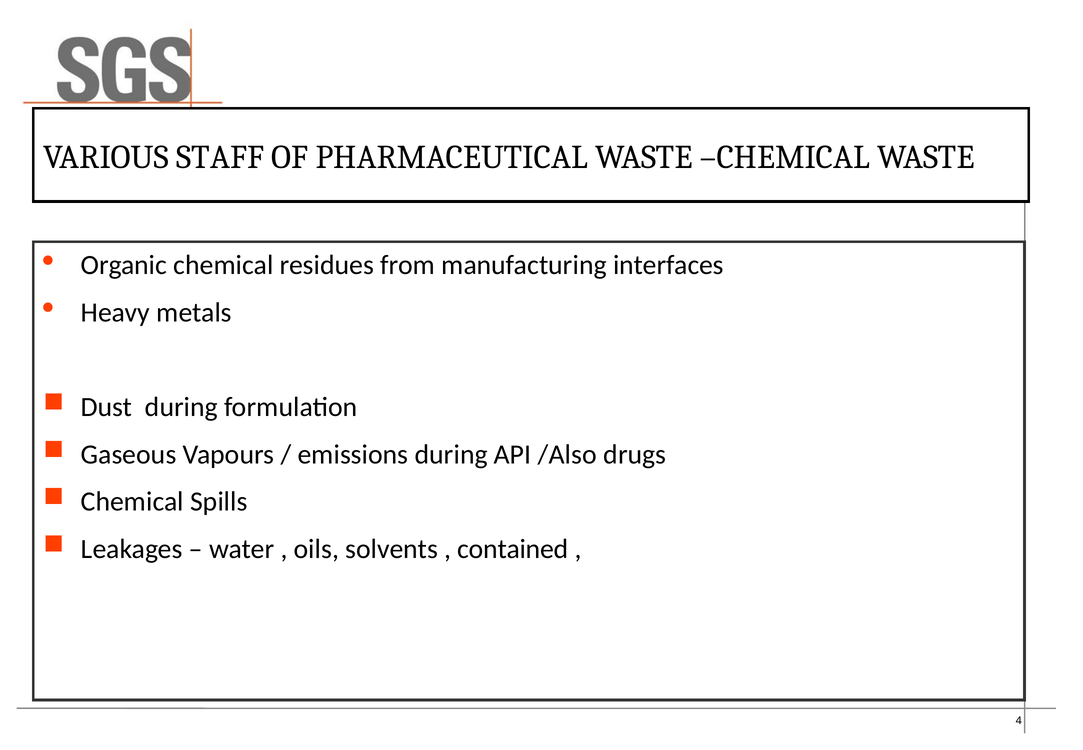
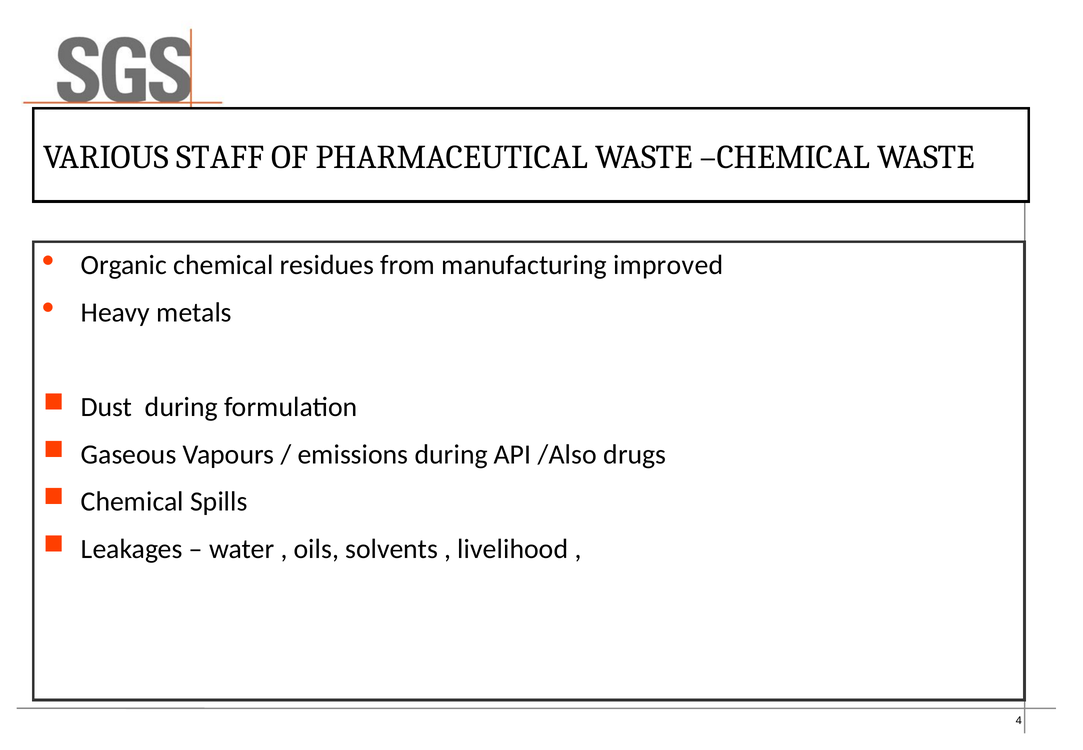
interfaces: interfaces -> improved
contained: contained -> livelihood
